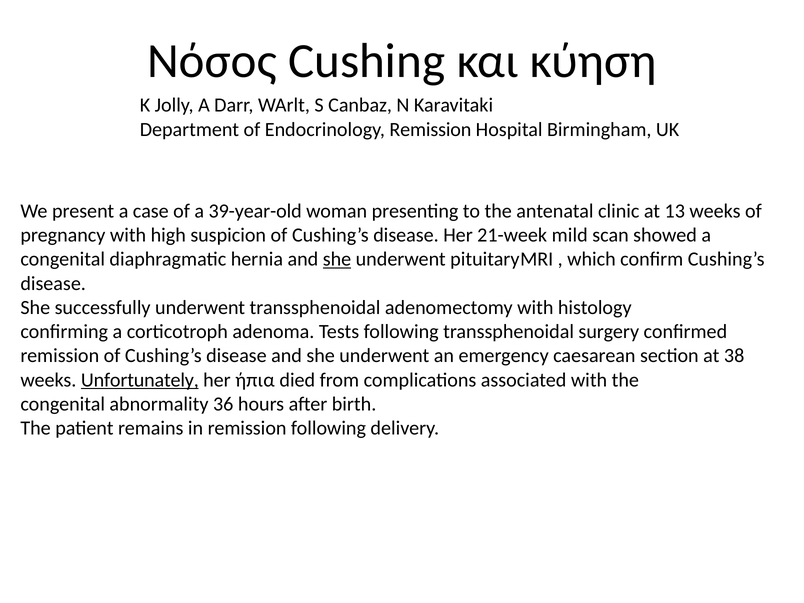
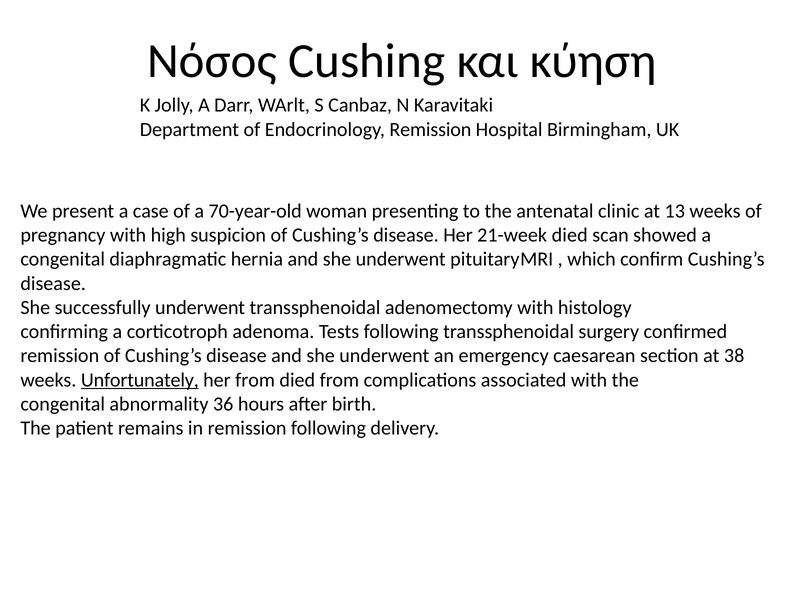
39-year-old: 39-year-old -> 70-year-old
21-week mild: mild -> died
she at (337, 259) underline: present -> none
her ήπια: ήπια -> from
